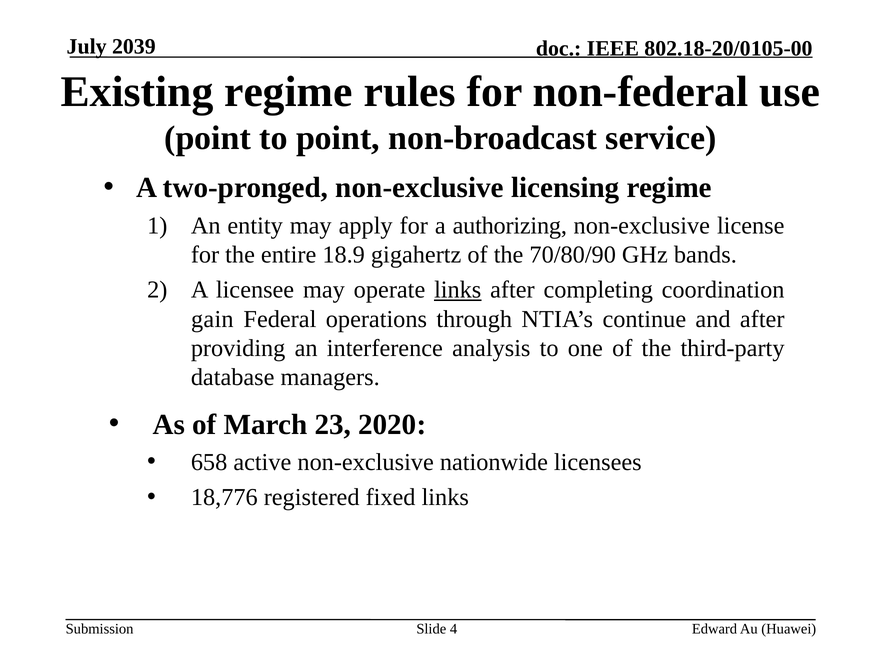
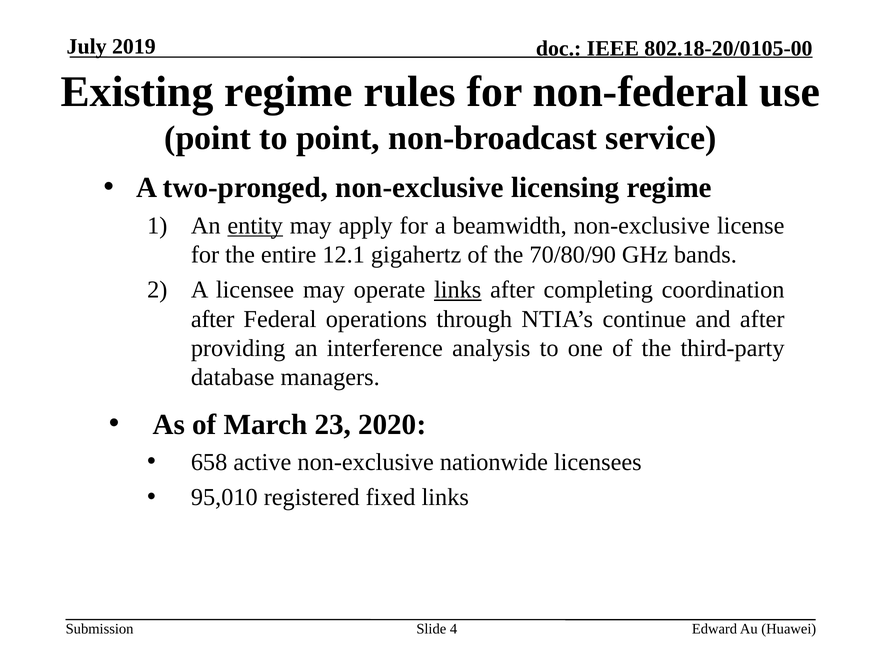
2039: 2039 -> 2019
entity underline: none -> present
authorizing: authorizing -> beamwidth
18.9: 18.9 -> 12.1
gain at (212, 319): gain -> after
18,776: 18,776 -> 95,010
